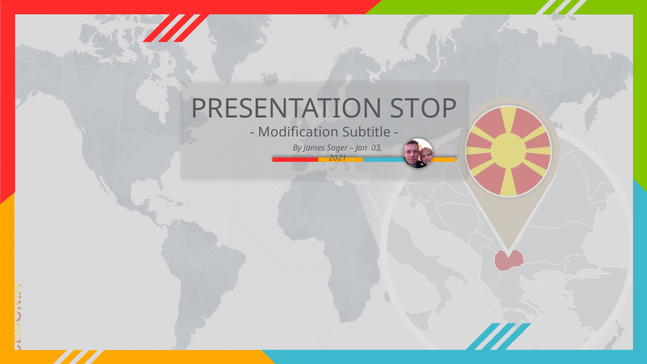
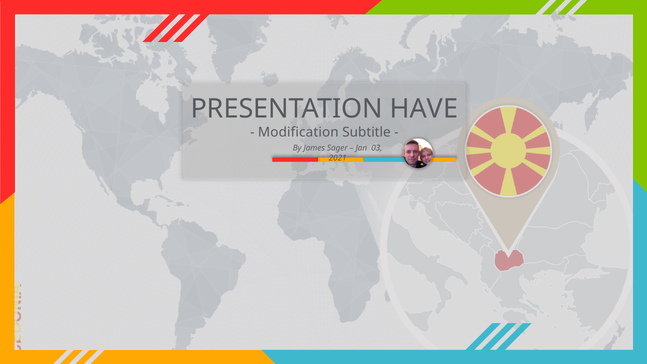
STOP: STOP -> HAVE
